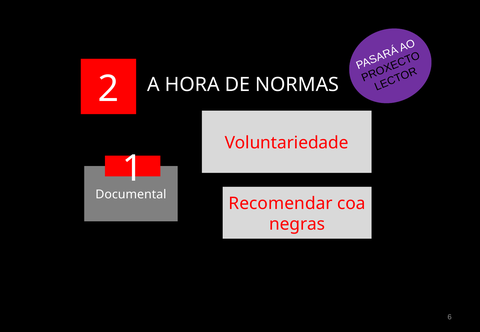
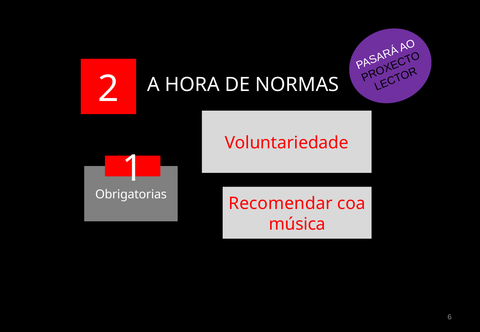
Documental: Documental -> Obrigatorias
negras: negras -> música
